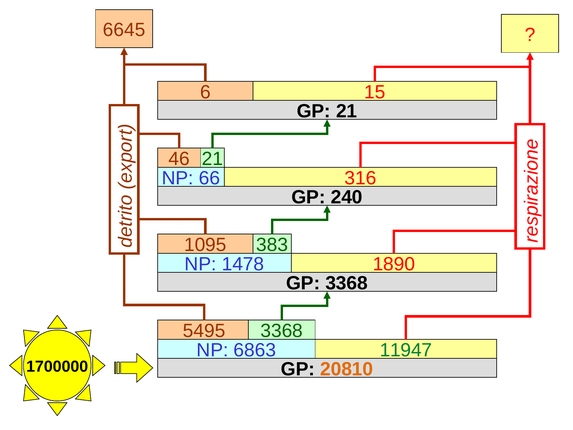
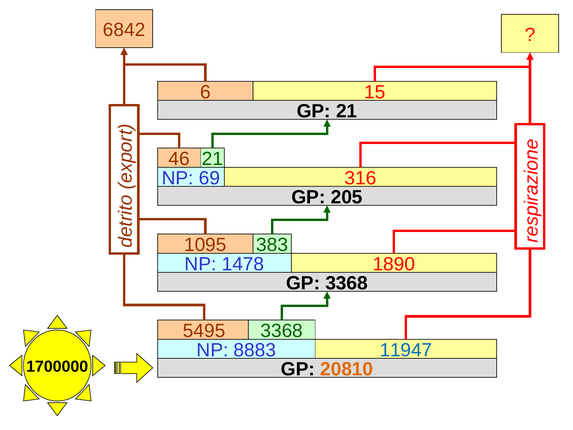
6645: 6645 -> 6842
66: 66 -> 69
240: 240 -> 205
6863: 6863 -> 8883
11947 colour: green -> blue
